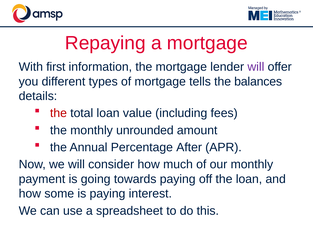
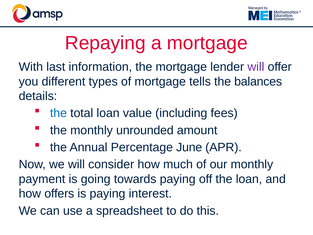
first: first -> last
the at (58, 113) colour: red -> blue
After: After -> June
some: some -> offers
